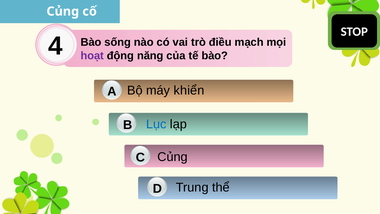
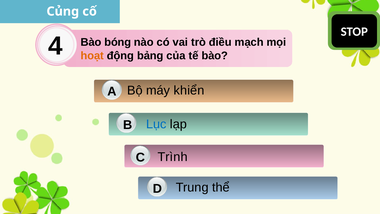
sống: sống -> bóng
hoạt colour: purple -> orange
năng: năng -> bảng
Củng at (173, 157): Củng -> Trình
